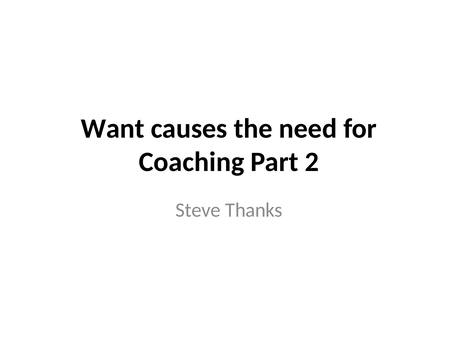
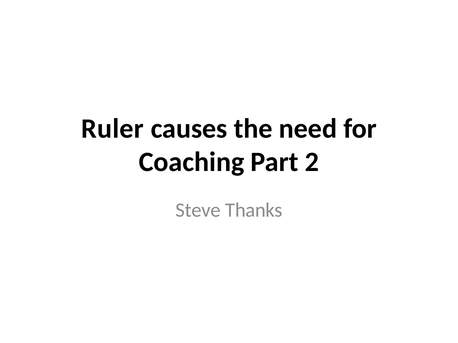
Want: Want -> Ruler
